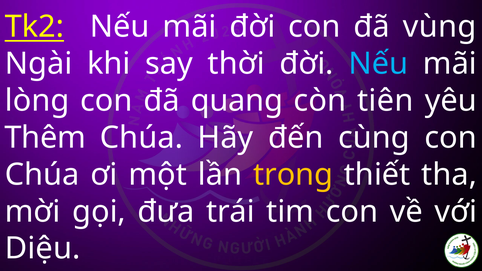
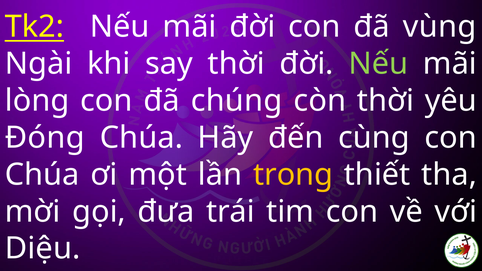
Nếu at (378, 64) colour: light blue -> light green
quang: quang -> chúng
còn tiên: tiên -> thời
Thêm: Thêm -> Đóng
